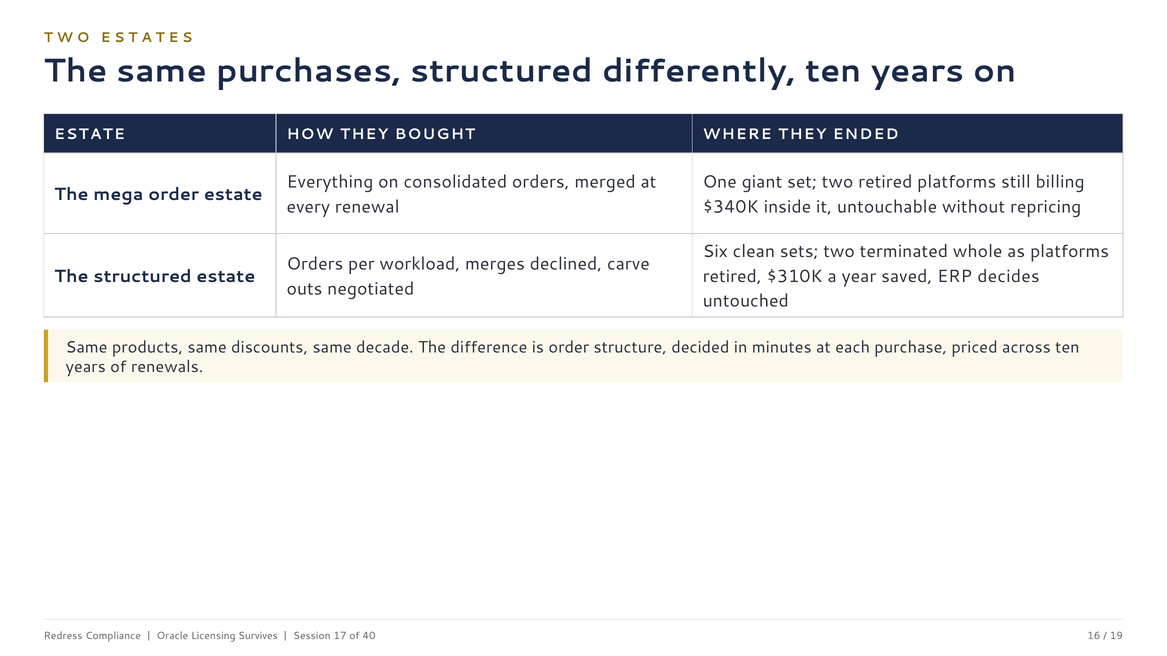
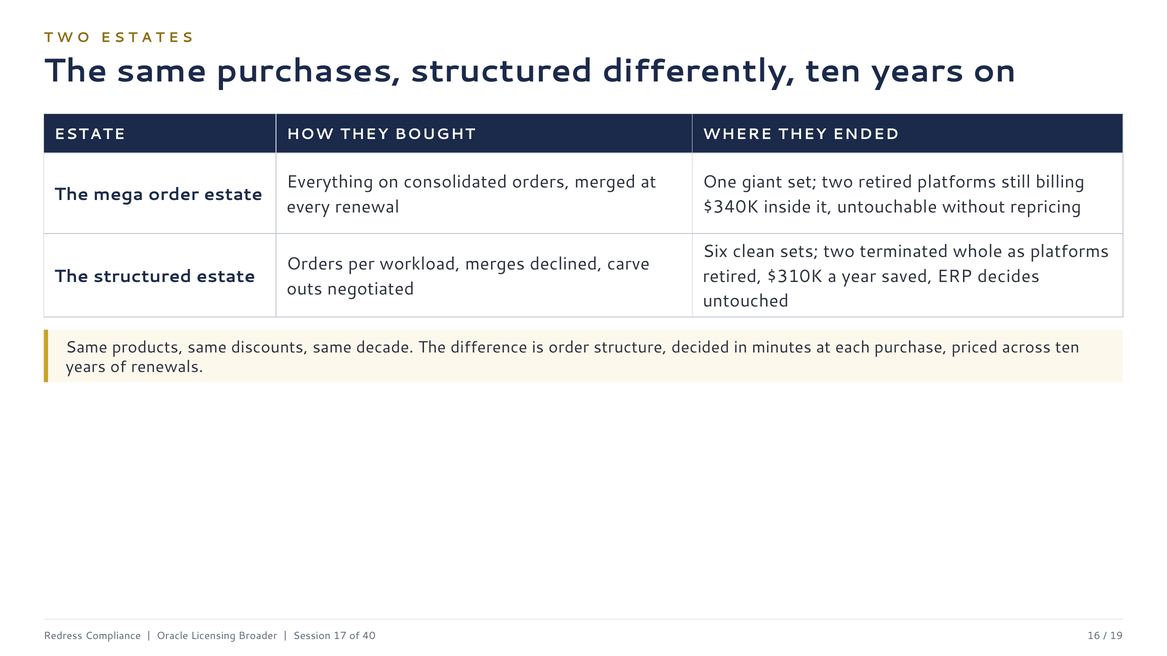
Survives: Survives -> Broader
